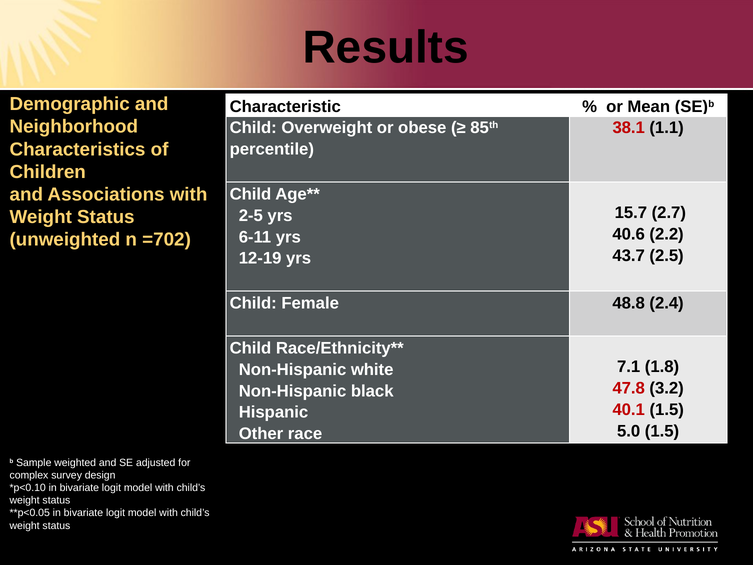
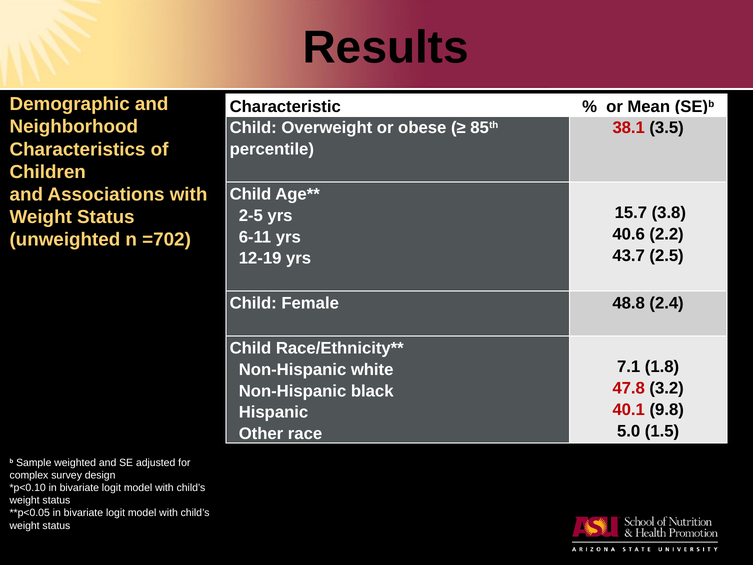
1.1: 1.1 -> 3.5
2.7: 2.7 -> 3.8
40.1 1.5: 1.5 -> 9.8
